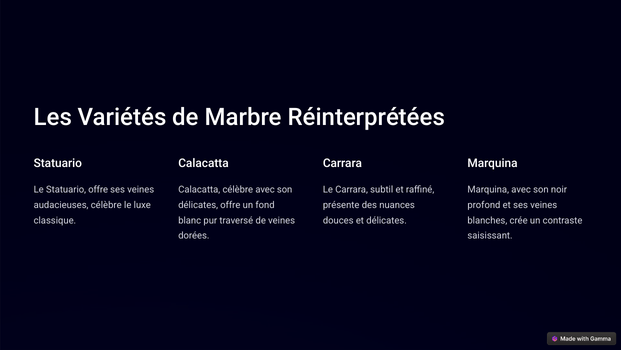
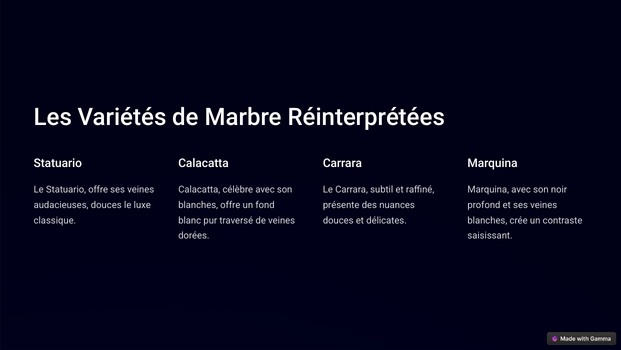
audacieuses célèbre: célèbre -> douces
délicates at (198, 205): délicates -> blanches
